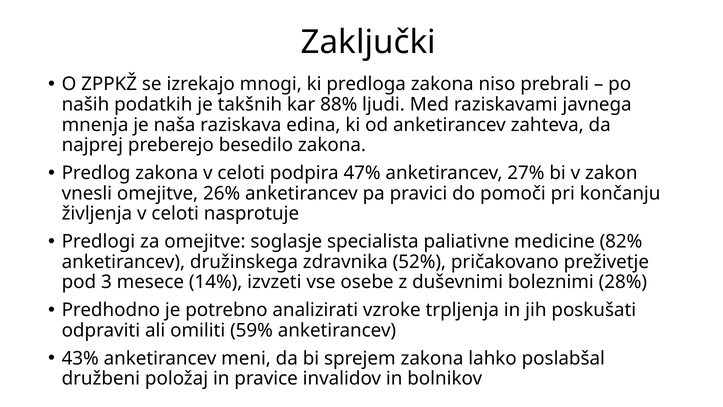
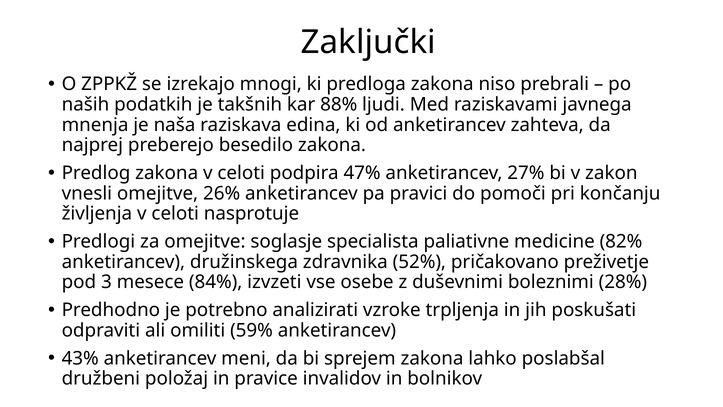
14%: 14% -> 84%
